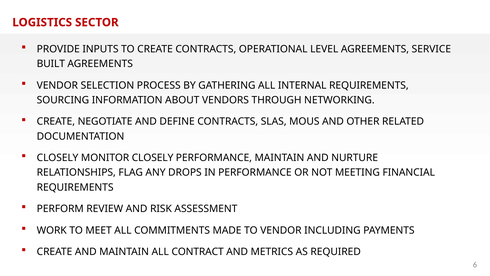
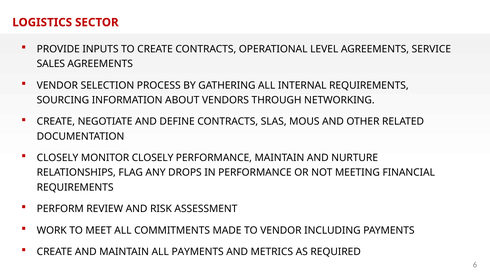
BUILT: BUILT -> SALES
ALL CONTRACT: CONTRACT -> PAYMENTS
